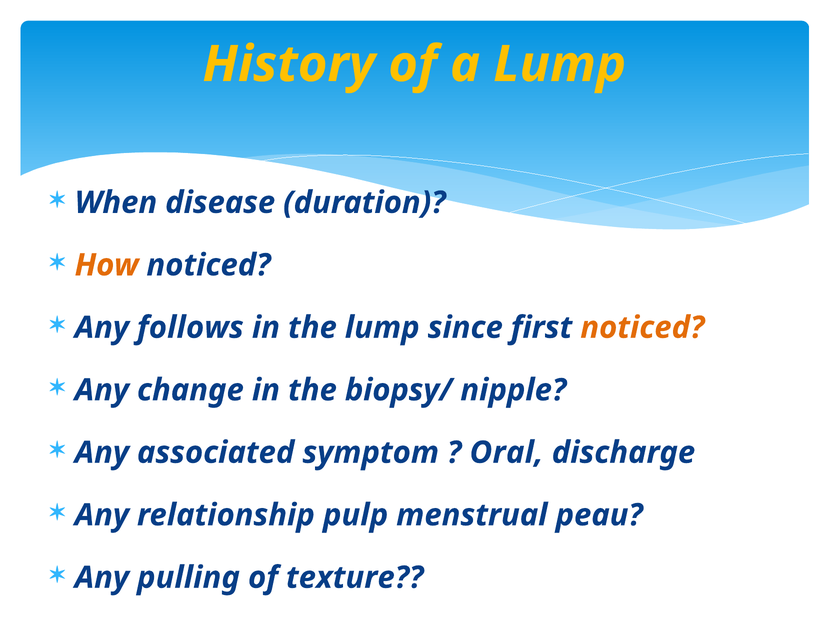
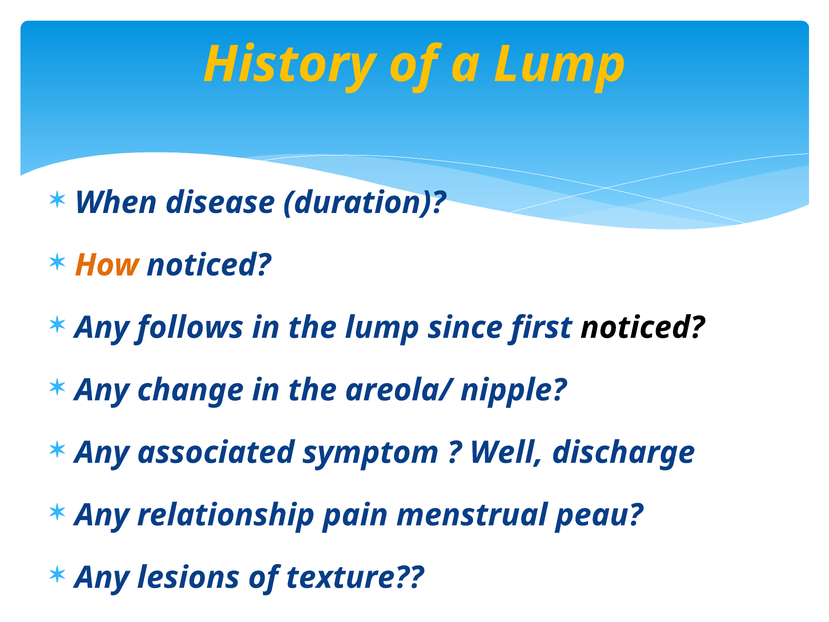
noticed at (642, 327) colour: orange -> black
biopsy/: biopsy/ -> areola/
Oral: Oral -> Well
pulp: pulp -> pain
pulling: pulling -> lesions
